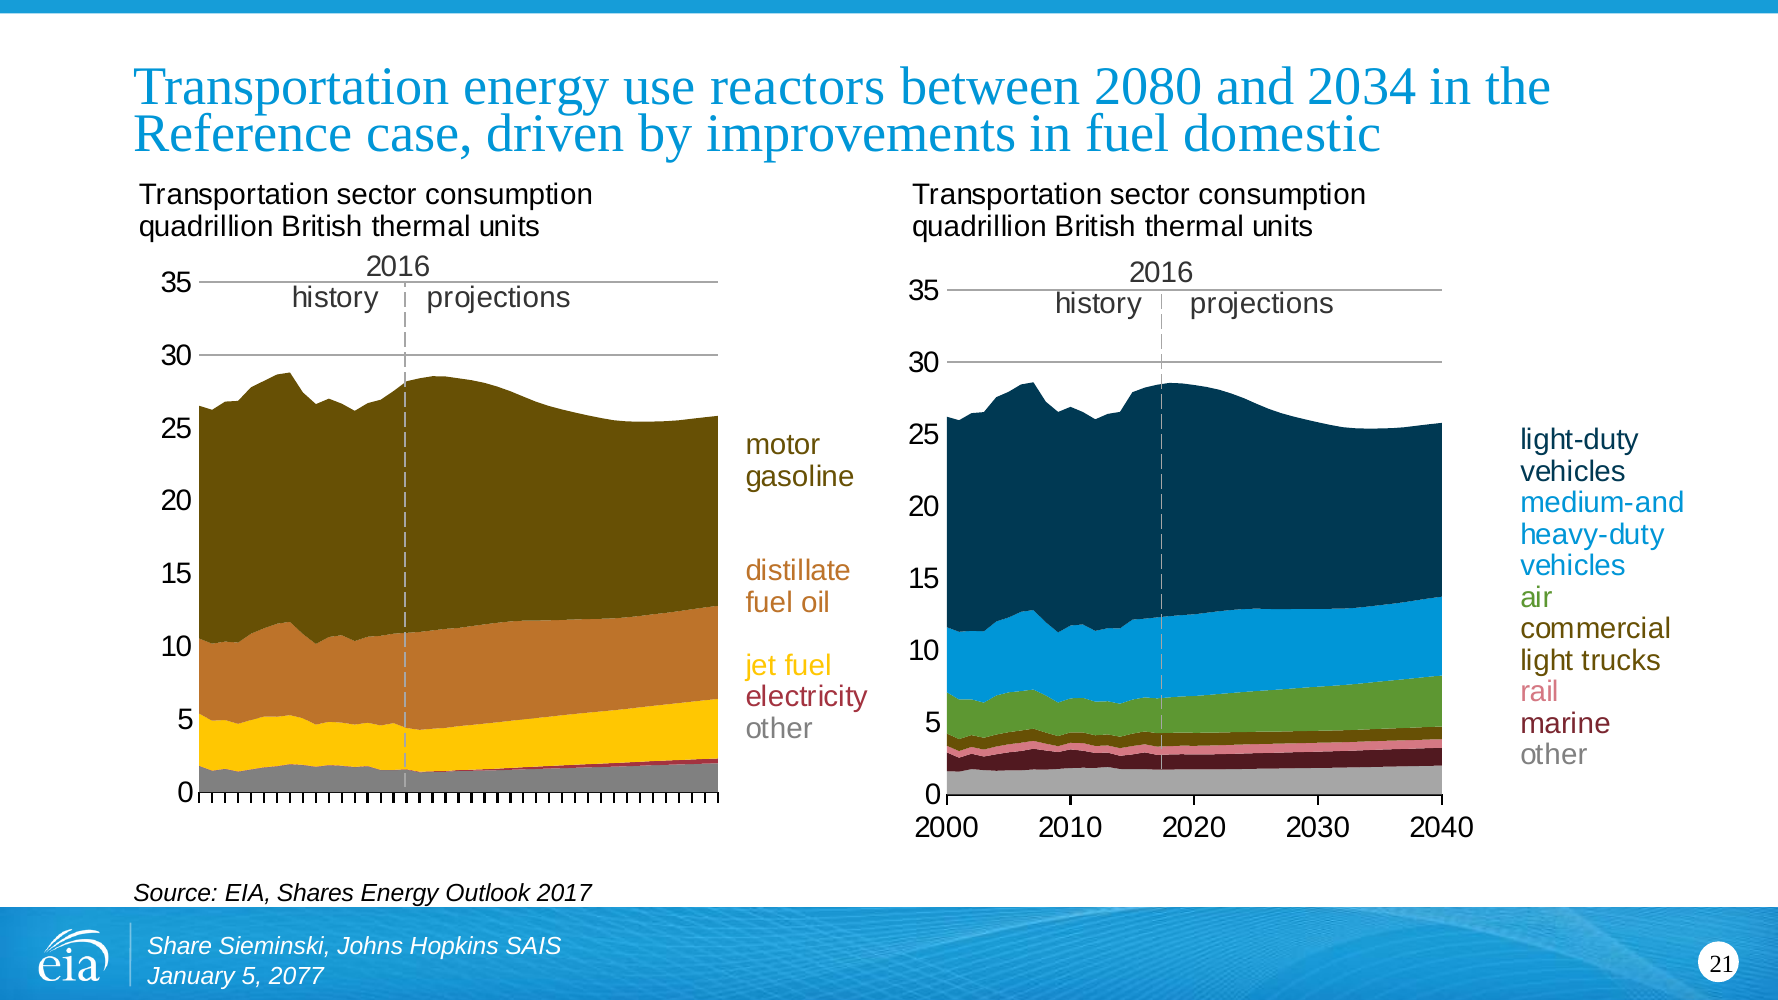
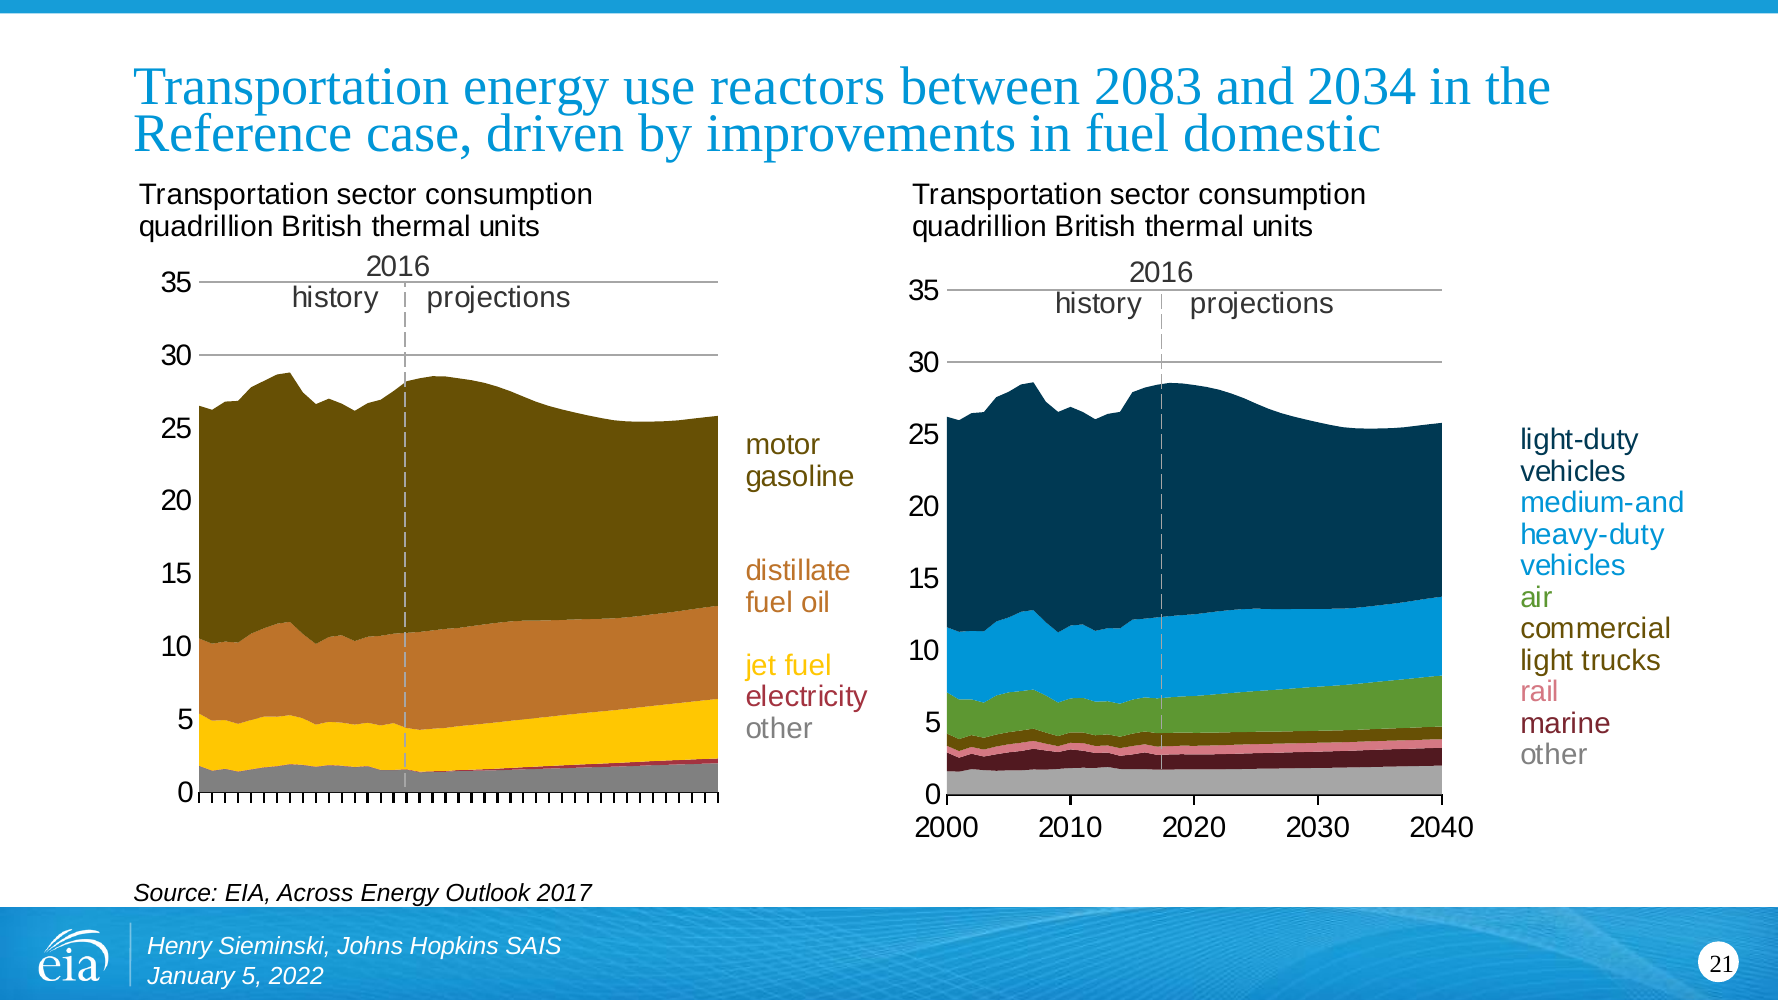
2080: 2080 -> 2083
Shares: Shares -> Across
Share: Share -> Henry
2077: 2077 -> 2022
